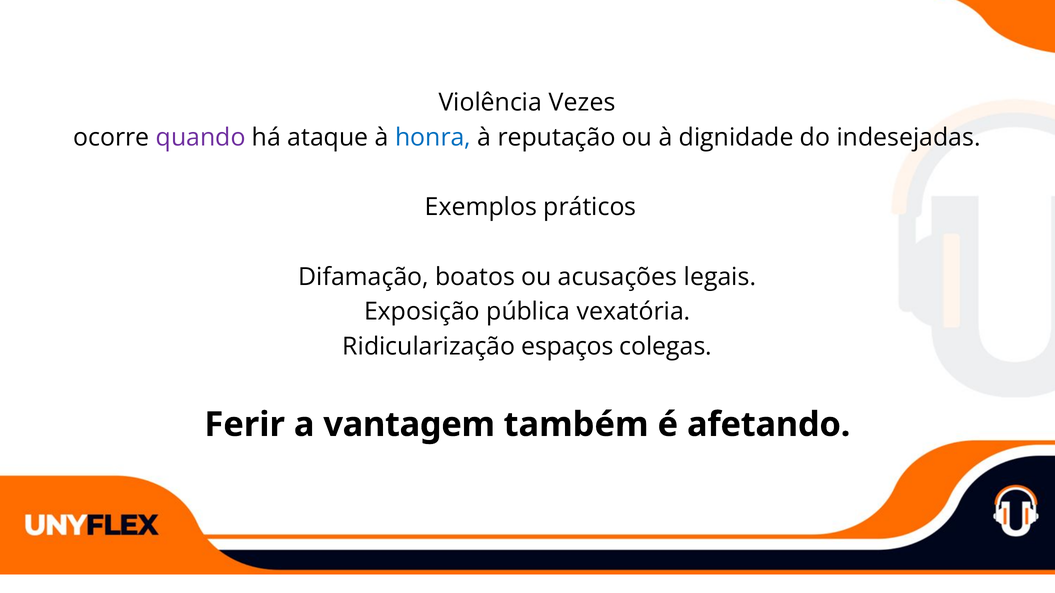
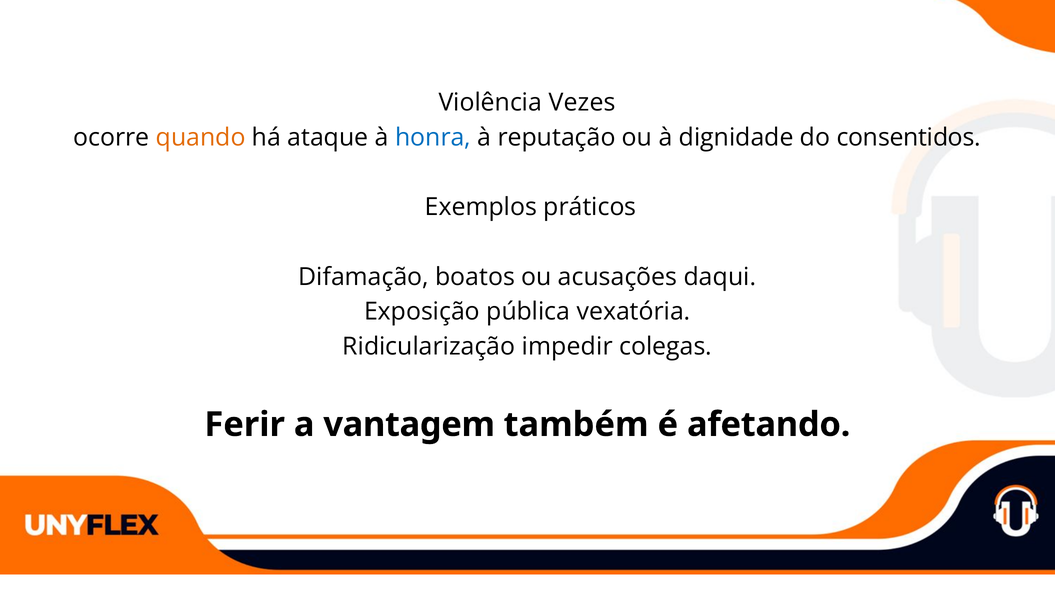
quando colour: purple -> orange
indesejadas: indesejadas -> consentidos
legais: legais -> daqui
espaços: espaços -> impedir
